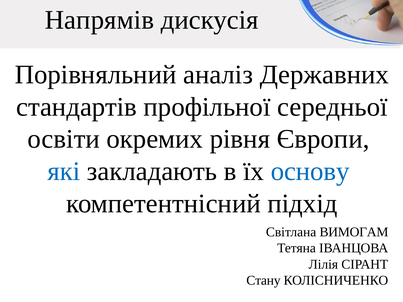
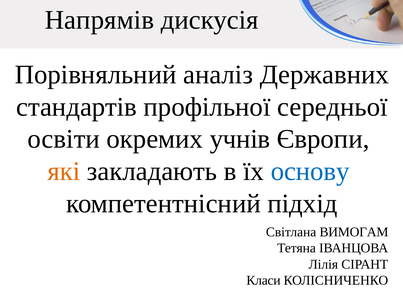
рівня: рівня -> учнів
які colour: blue -> orange
Стану: Стану -> Класи
